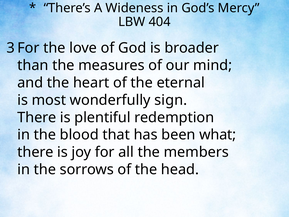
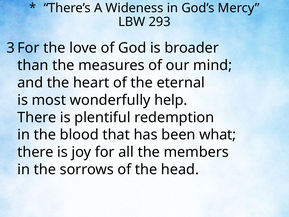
404: 404 -> 293
sign: sign -> help
